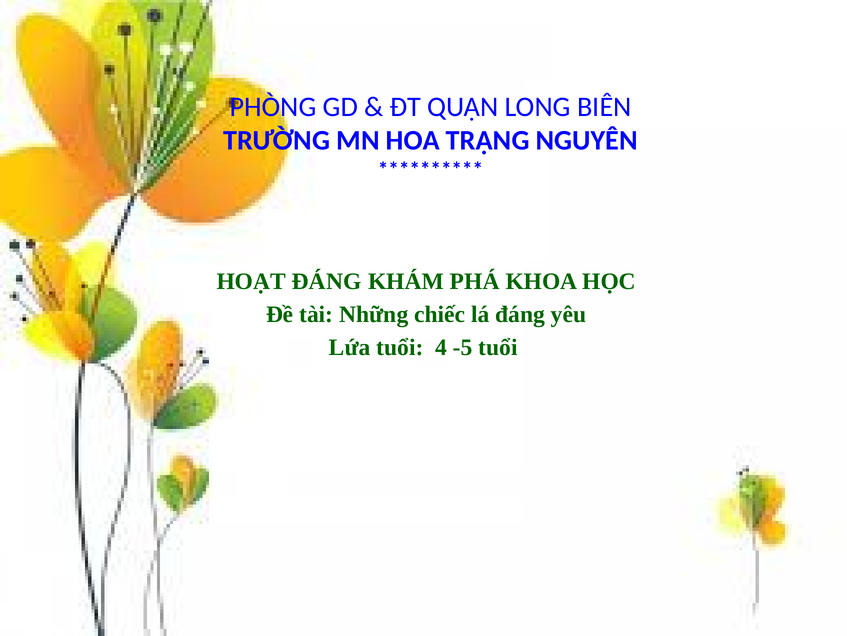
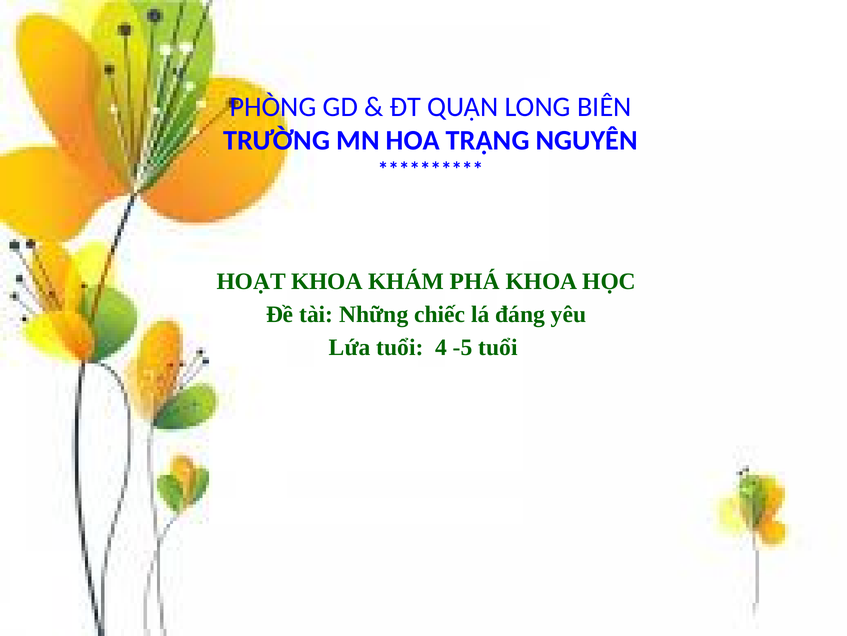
HOẠT ĐÁNG: ĐÁNG -> KHOA
